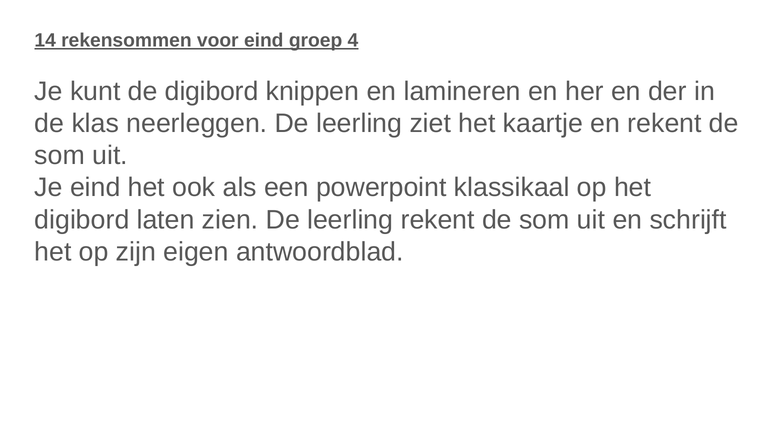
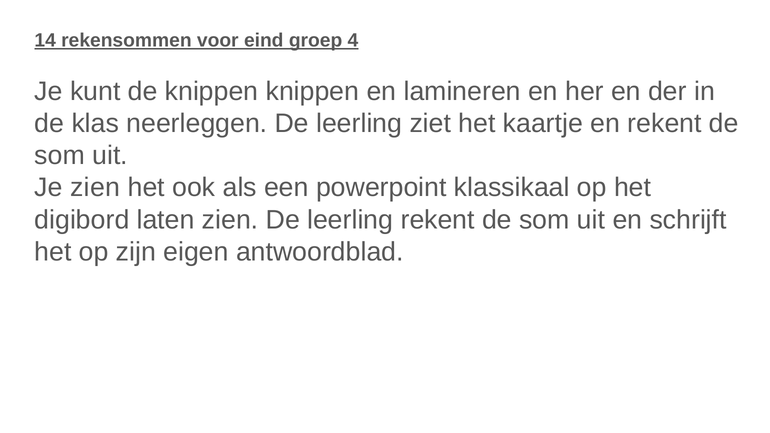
de digibord: digibord -> knippen
Je eind: eind -> zien
